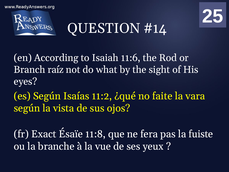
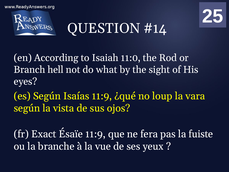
11:6: 11:6 -> 11:0
raíz: raíz -> hell
Isaías 11:2: 11:2 -> 11:9
faite: faite -> loup
Ésaïe 11:8: 11:8 -> 11:9
